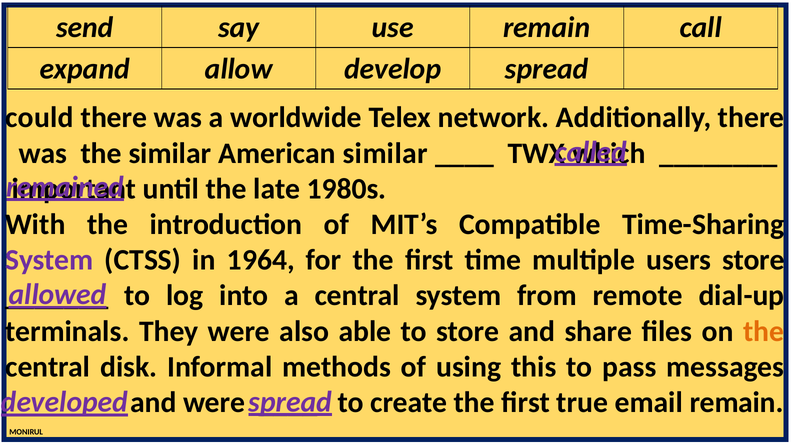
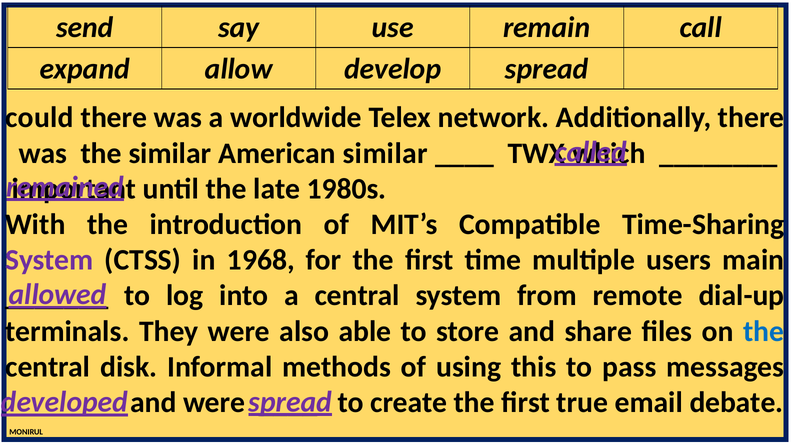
1964: 1964 -> 1968
users store: store -> main
the at (764, 331) colour: orange -> blue
email remain: remain -> debate
